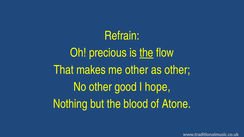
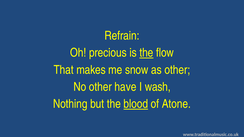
me other: other -> snow
good: good -> have
hope: hope -> wash
blood underline: none -> present
